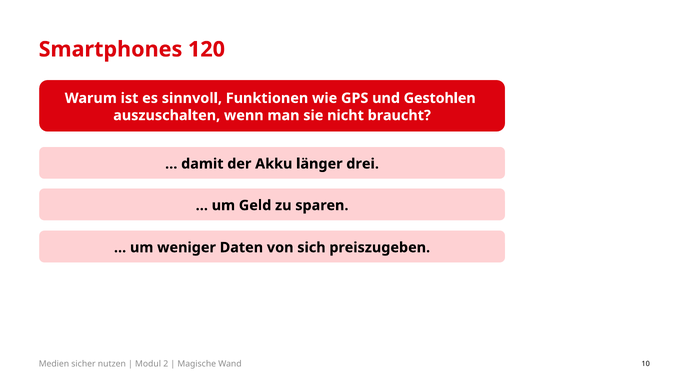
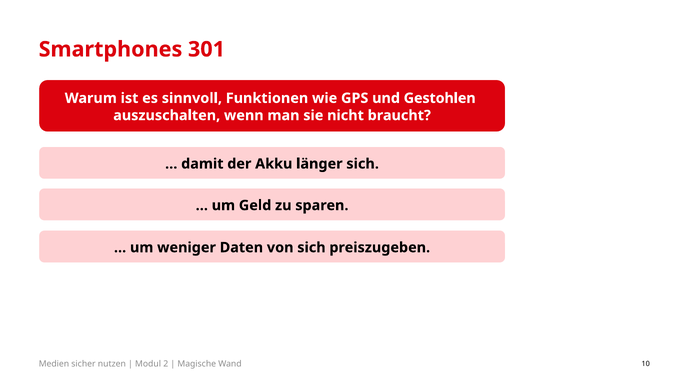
120: 120 -> 301
länger drei: drei -> sich
